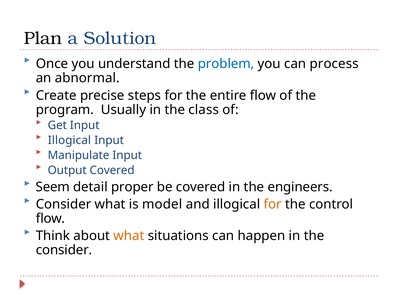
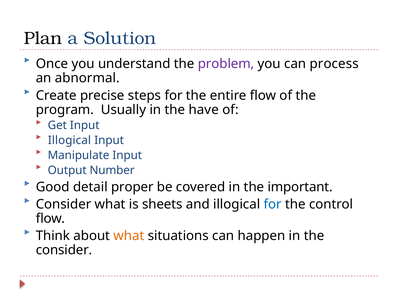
problem colour: blue -> purple
class: class -> have
Output Covered: Covered -> Number
Seem: Seem -> Good
engineers: engineers -> important
model: model -> sheets
for at (273, 205) colour: orange -> blue
